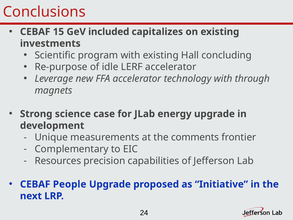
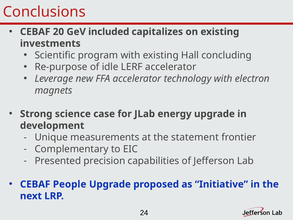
15: 15 -> 20
through: through -> electron
comments: comments -> statement
Resources: Resources -> Presented
